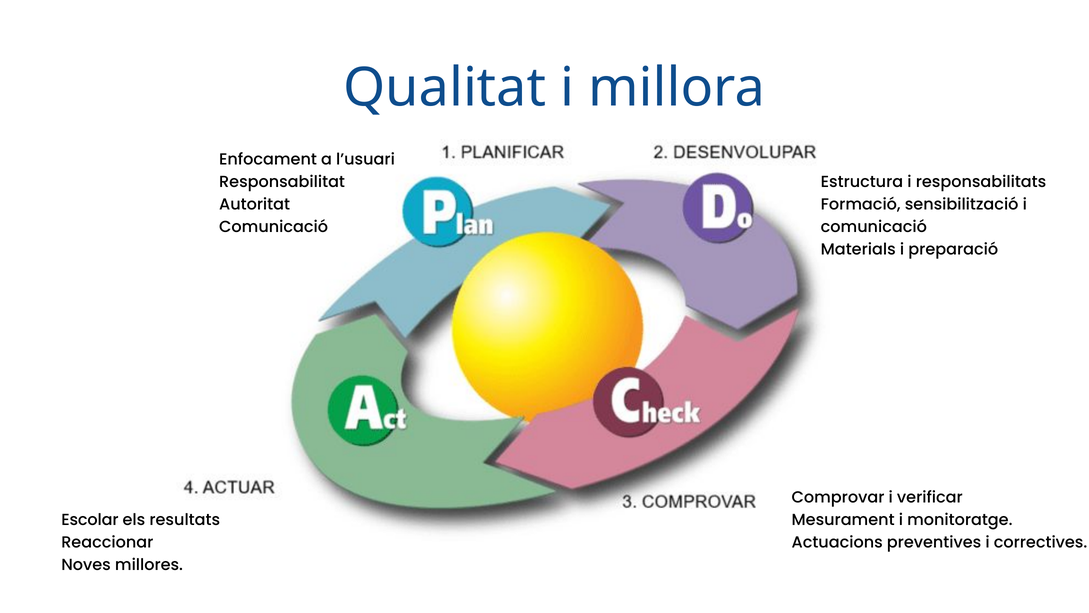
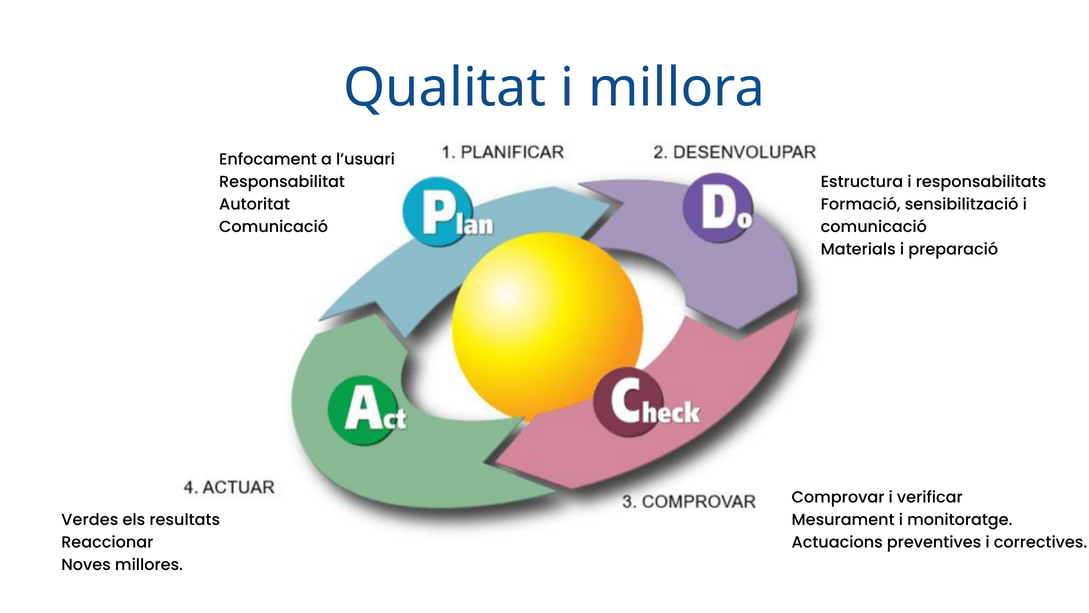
Escolar: Escolar -> Verdes
